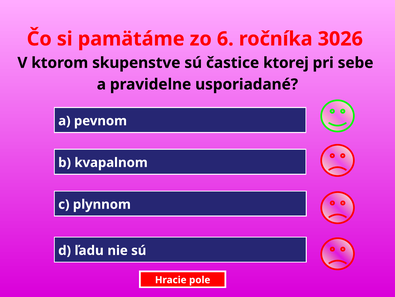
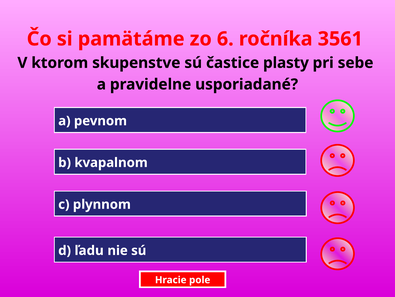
3026: 3026 -> 3561
ktorej: ktorej -> plasty
